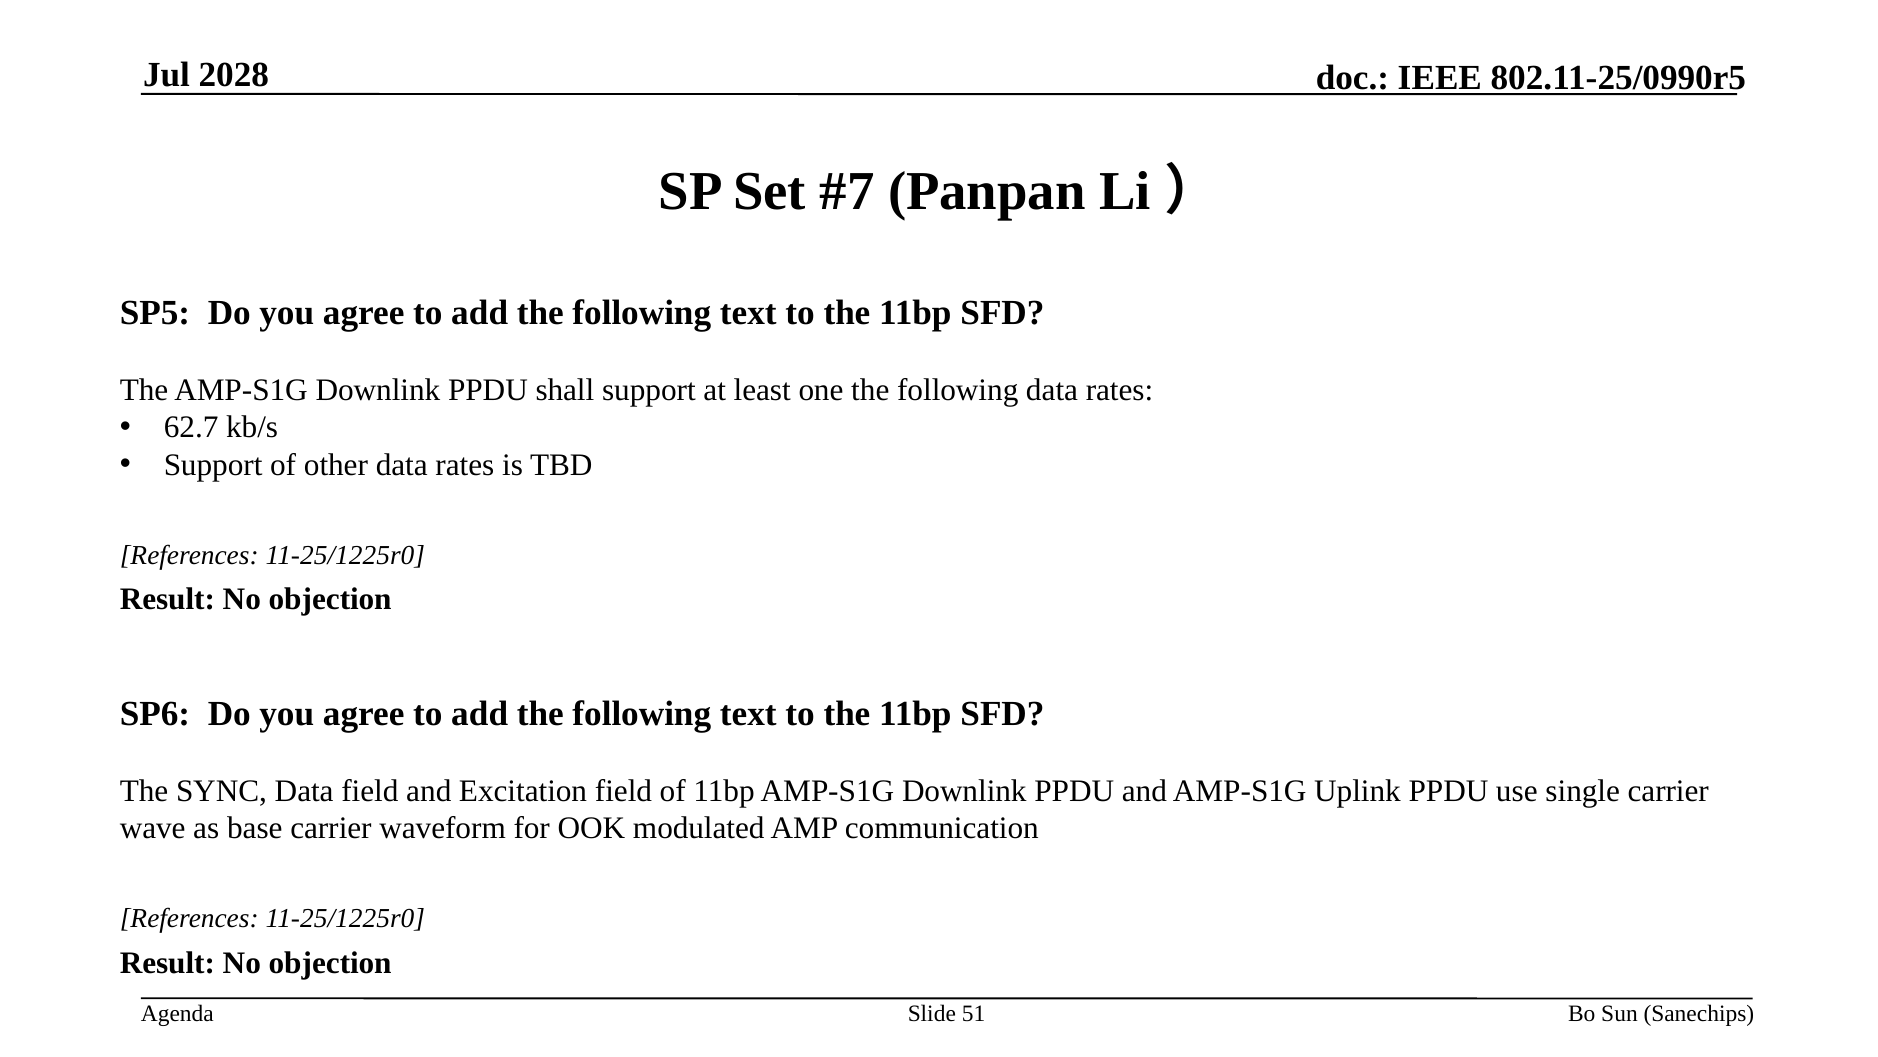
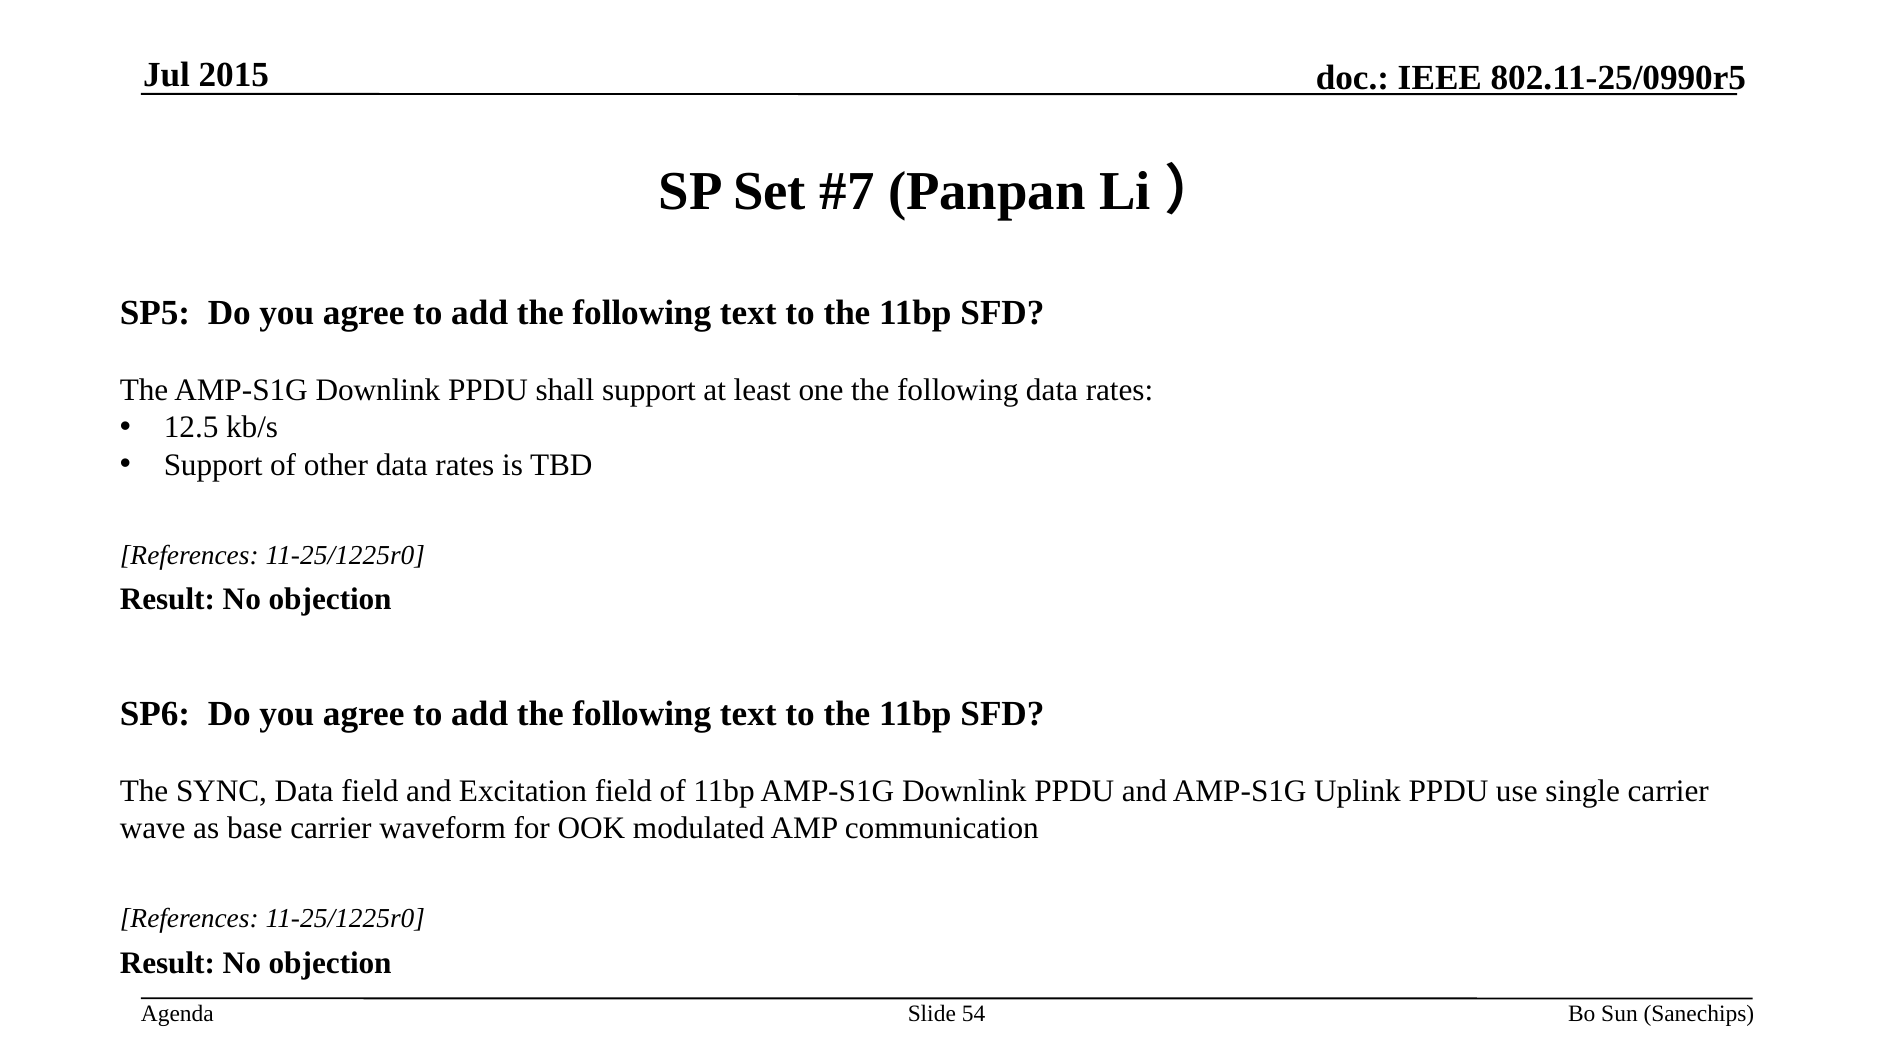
2028: 2028 -> 2015
62.7: 62.7 -> 12.5
51: 51 -> 54
